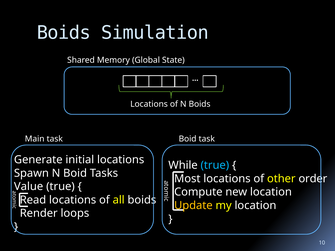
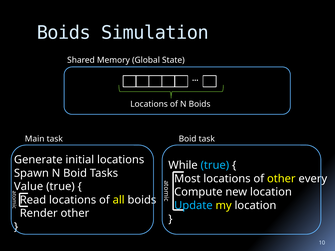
order: order -> every
Update colour: yellow -> light blue
Render loops: loops -> other
